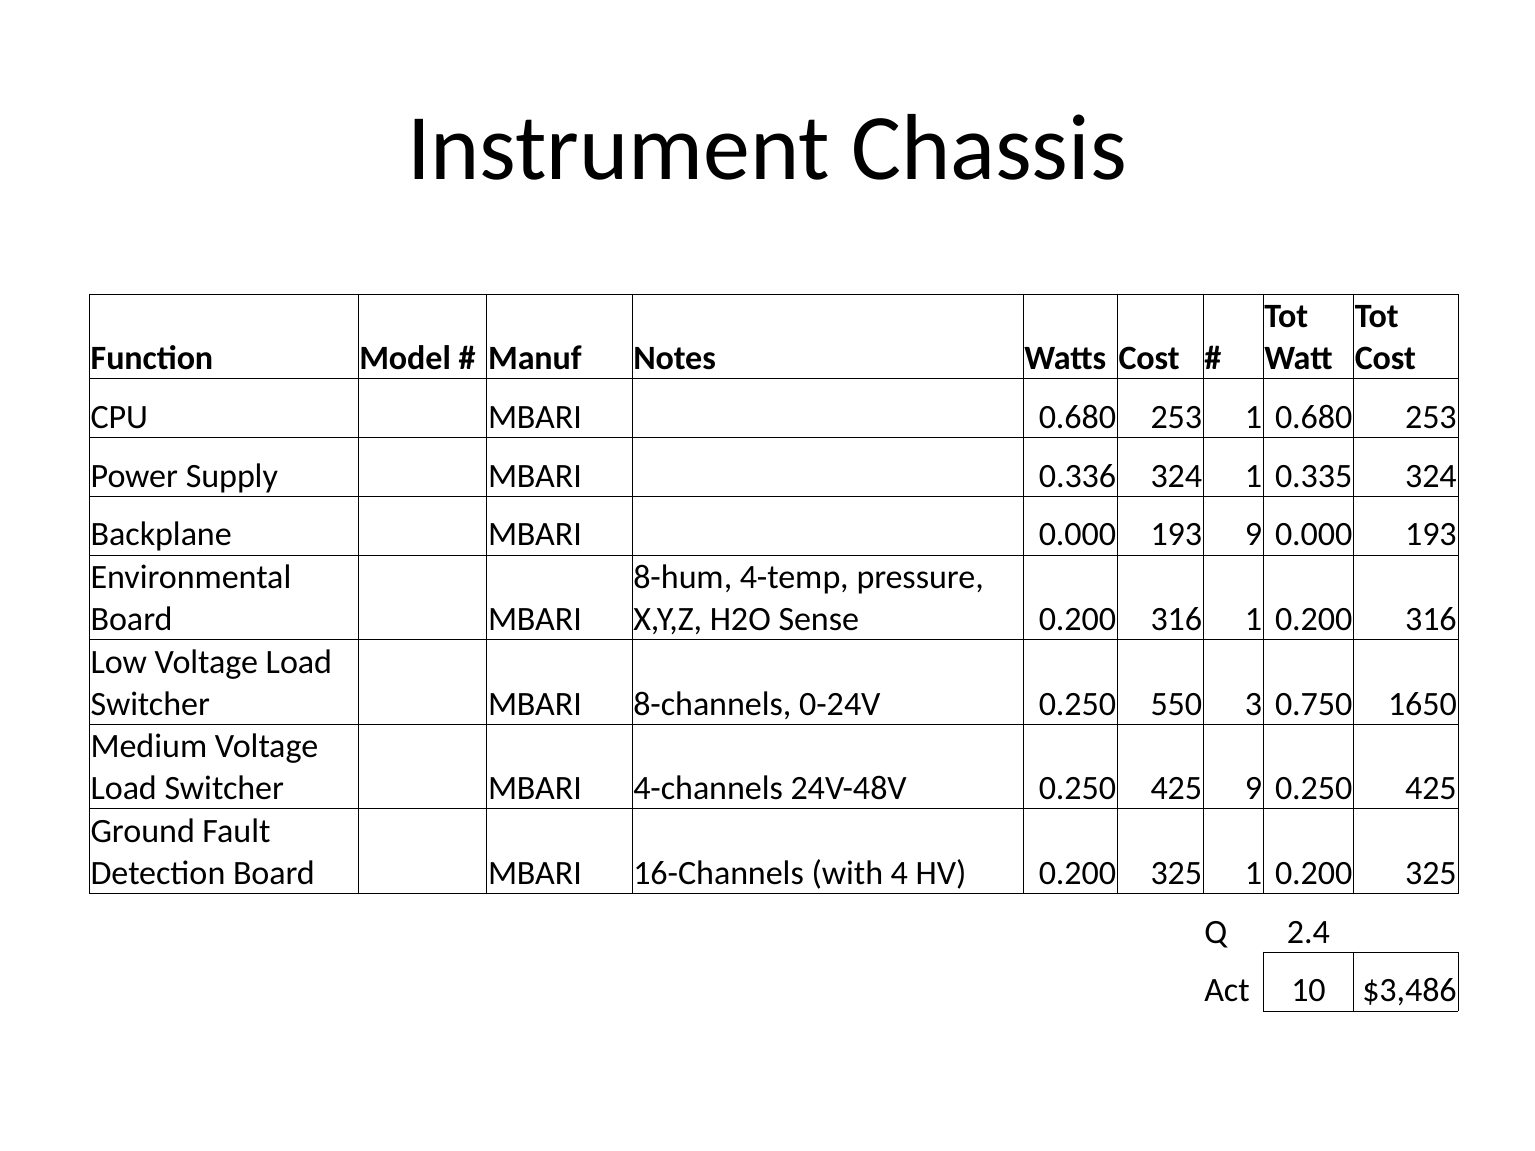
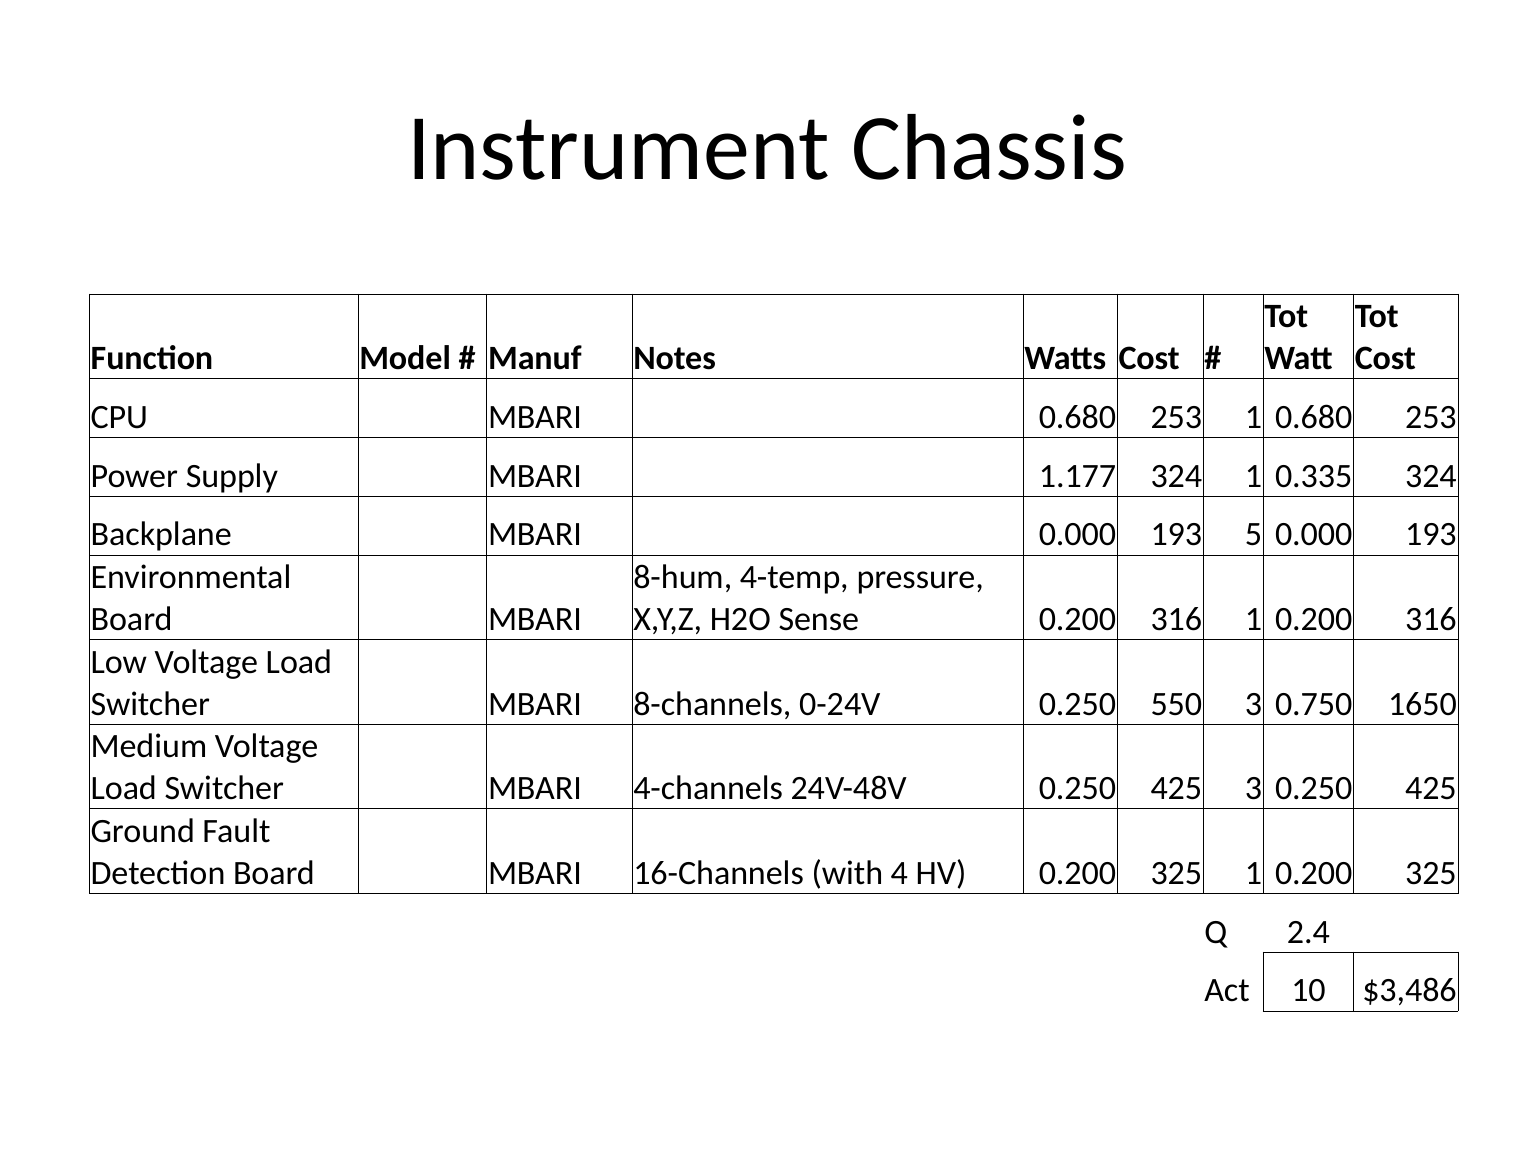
0.336: 0.336 -> 1.177
193 9: 9 -> 5
425 9: 9 -> 3
